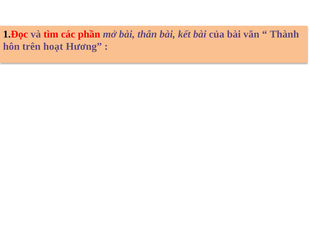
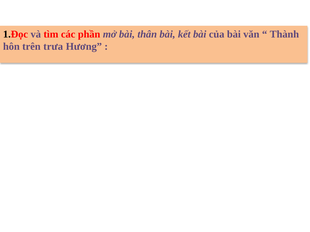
hoạt: hoạt -> trưa
